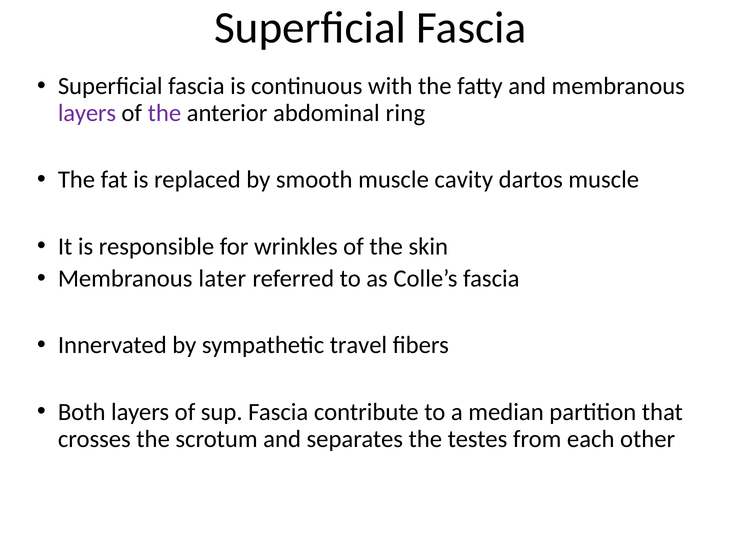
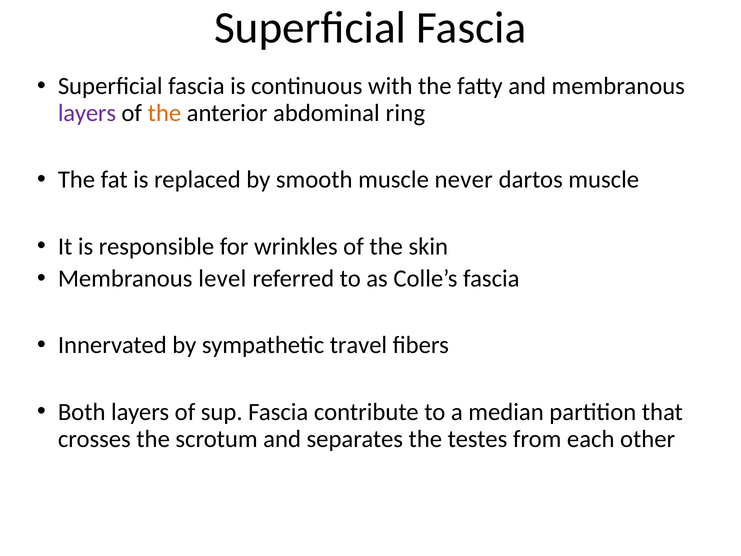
the at (164, 113) colour: purple -> orange
cavity: cavity -> never
later: later -> level
